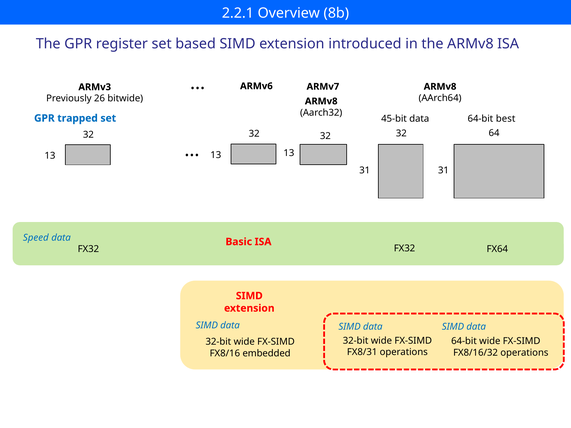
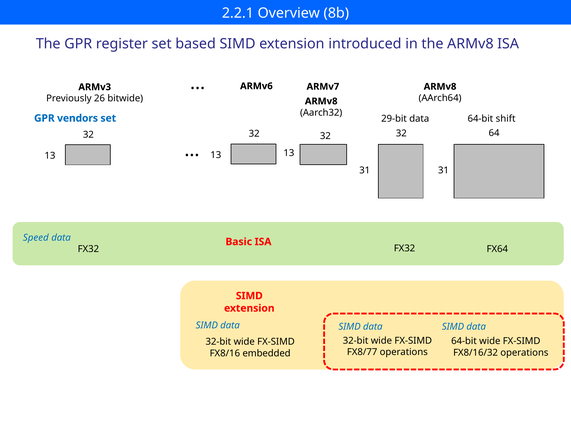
45-bit: 45-bit -> 29-bit
best: best -> shift
trapped: trapped -> vendors
FX8/31: FX8/31 -> FX8/77
